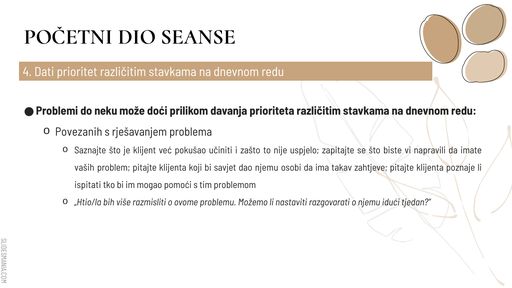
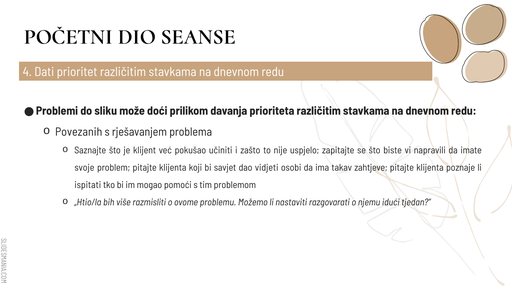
neku: neku -> sliku
vaših: vaših -> svoje
dao njemu: njemu -> vidjeti
